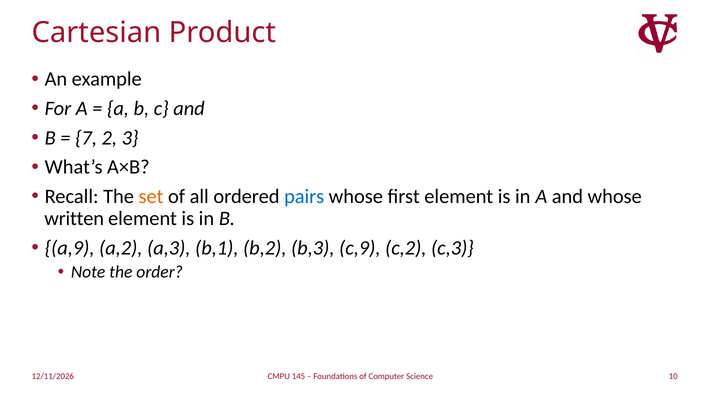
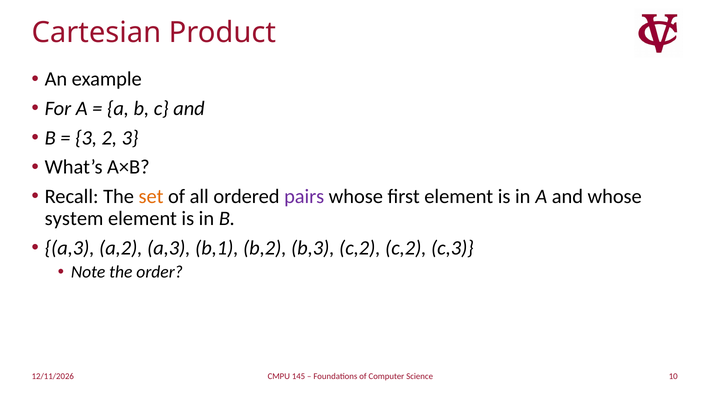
7 at (86, 138): 7 -> 3
pairs colour: blue -> purple
written: written -> system
a,9 at (70, 248): a,9 -> a,3
b,3 c,9: c,9 -> c,2
